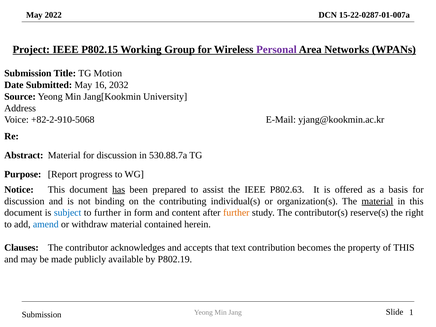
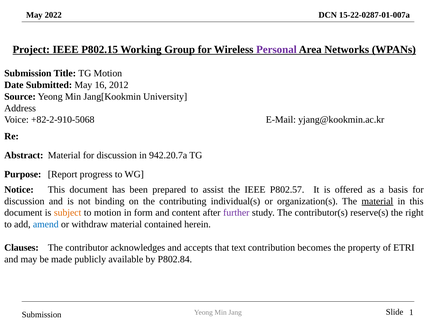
2032: 2032 -> 2012
530.88.7a: 530.88.7a -> 942.20.7a
has underline: present -> none
P802.63: P802.63 -> P802.57
subject colour: blue -> orange
to further: further -> motion
further at (236, 213) colour: orange -> purple
of THIS: THIS -> ETRI
P802.19: P802.19 -> P802.84
